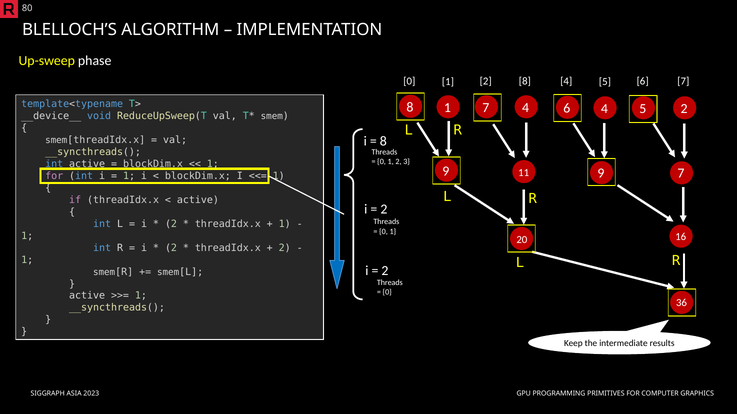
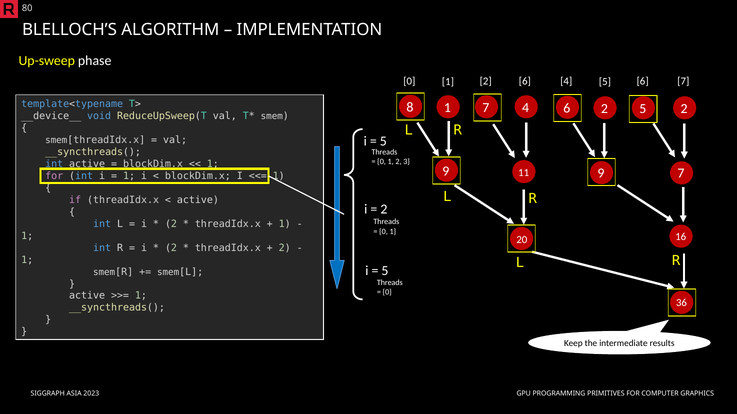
2 8: 8 -> 6
6 4: 4 -> 2
8 at (383, 141): 8 -> 5
2 at (385, 271): 2 -> 5
